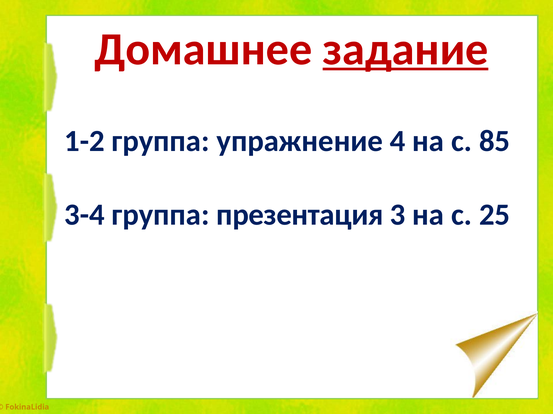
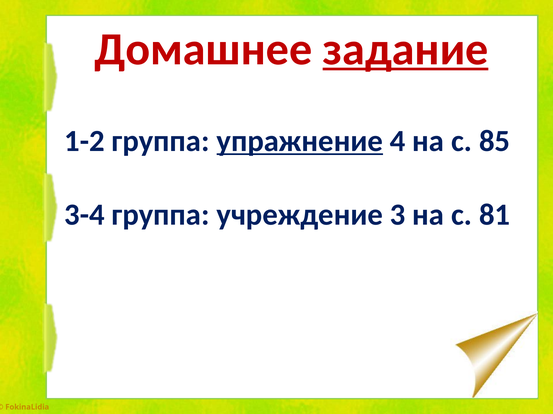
упражнение underline: none -> present
презентация: презентация -> учреждение
25: 25 -> 81
